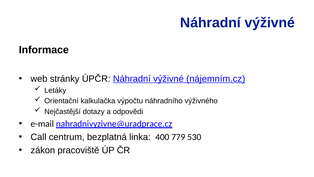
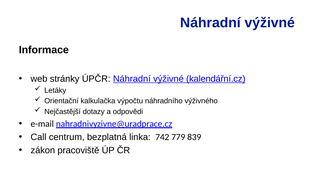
nájemním.cz: nájemním.cz -> kalendářní.cz
400: 400 -> 742
530: 530 -> 839
